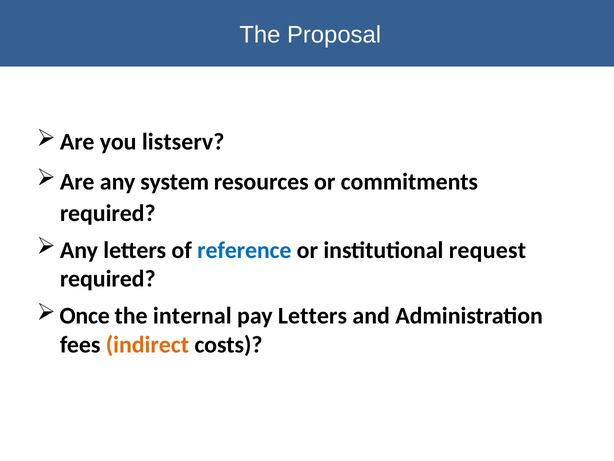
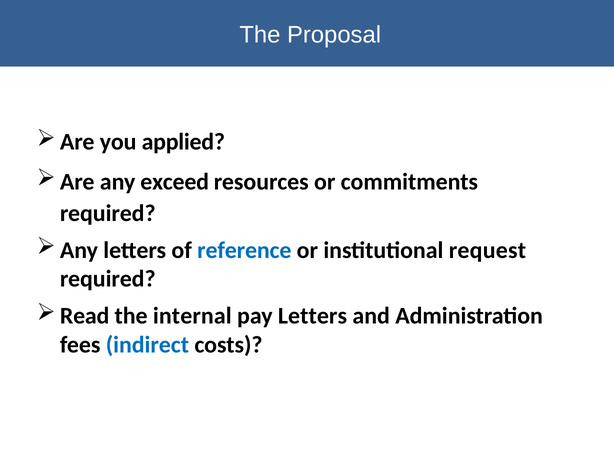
listserv: listserv -> applied
system: system -> exceed
Once: Once -> Read
indirect colour: orange -> blue
